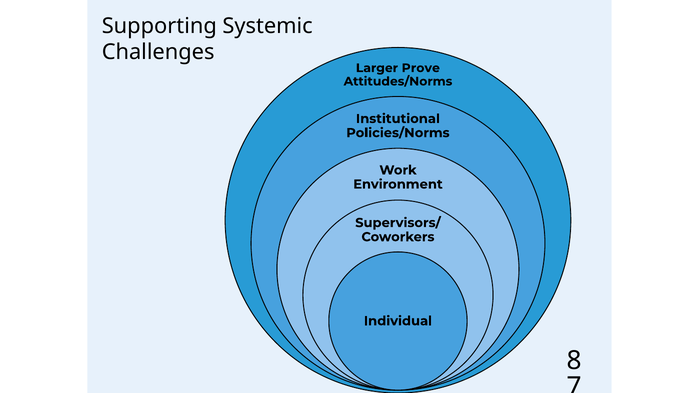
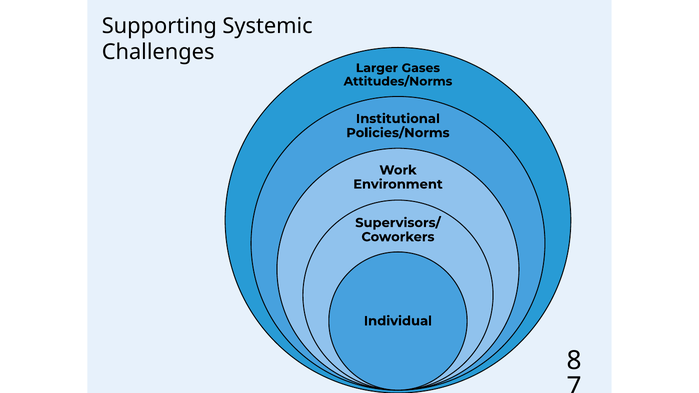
Prove: Prove -> Gases
